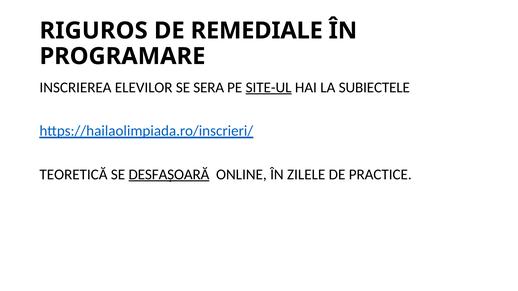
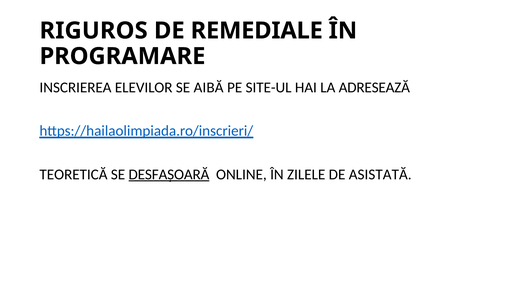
SERA: SERA -> AIBĂ
SITE-UL underline: present -> none
SUBIECTELE: SUBIECTELE -> ADRESEAZĂ
PRACTICE: PRACTICE -> ASISTATĂ
